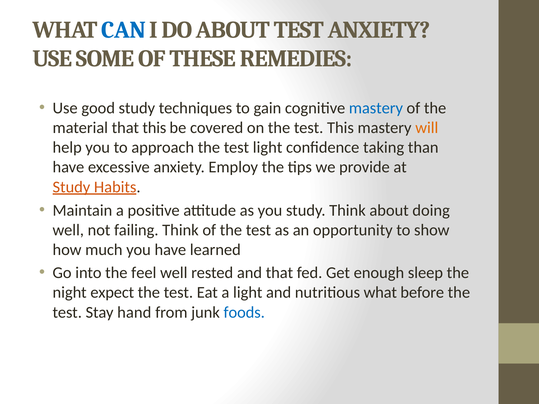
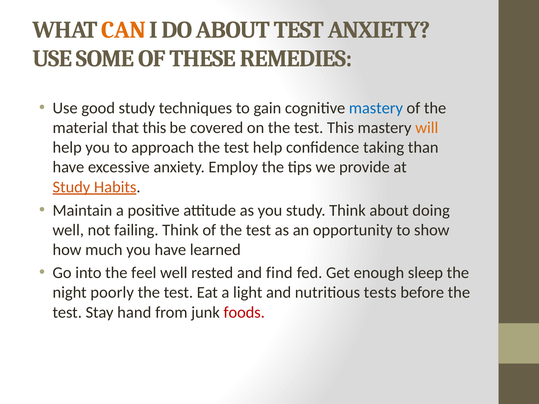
CAN colour: blue -> orange
test light: light -> help
and that: that -> find
expect: expect -> poorly
nutritious what: what -> tests
foods colour: blue -> red
